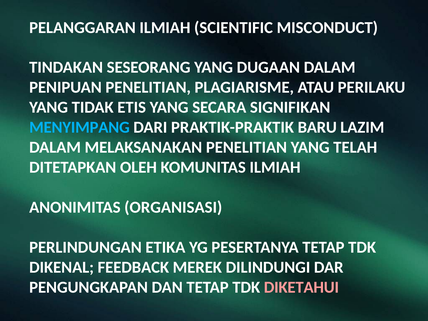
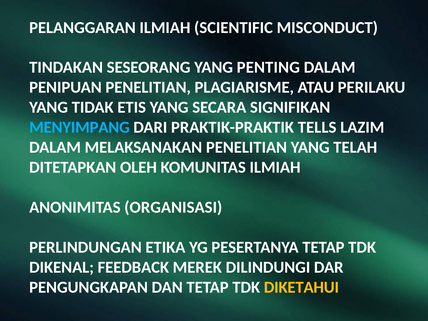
DUGAAN: DUGAAN -> PENTING
BARU: BARU -> TELLS
DIKETAHUI colour: pink -> yellow
